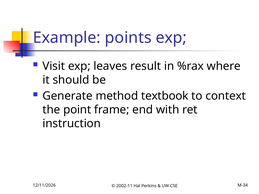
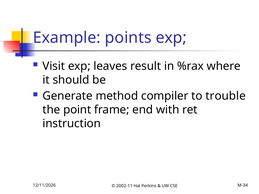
textbook: textbook -> compiler
context: context -> trouble
